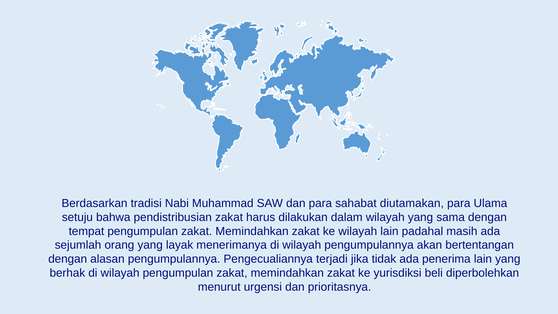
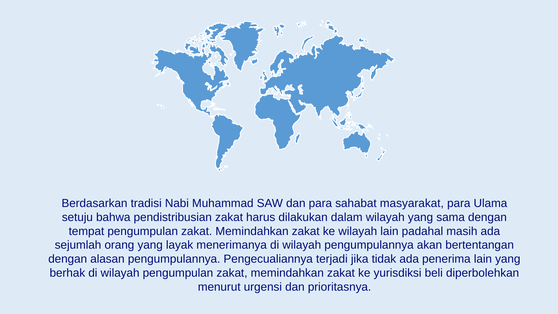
diutamakan: diutamakan -> masyarakat
